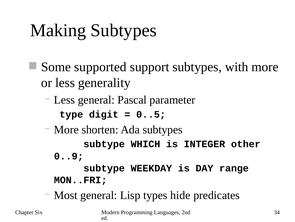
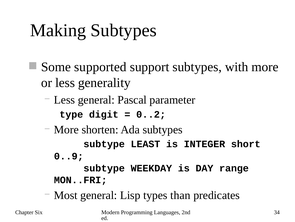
0..5: 0..5 -> 0..2
WHICH: WHICH -> LEAST
other: other -> short
hide: hide -> than
